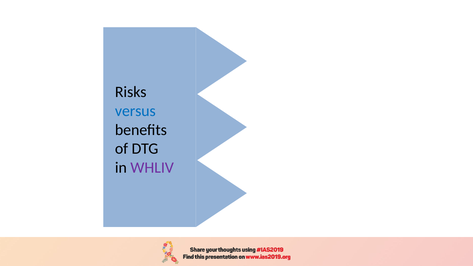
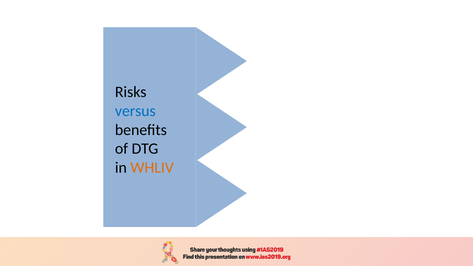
WHLIV colour: purple -> orange
